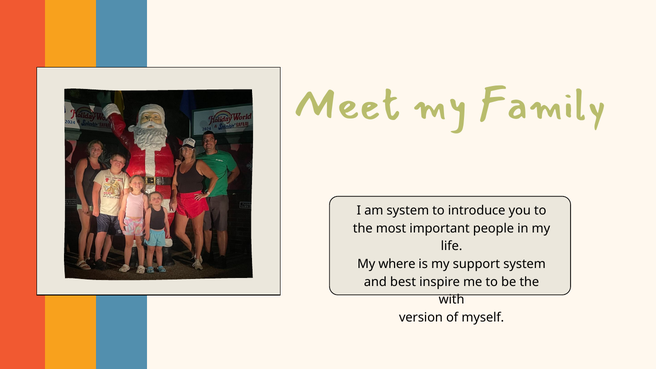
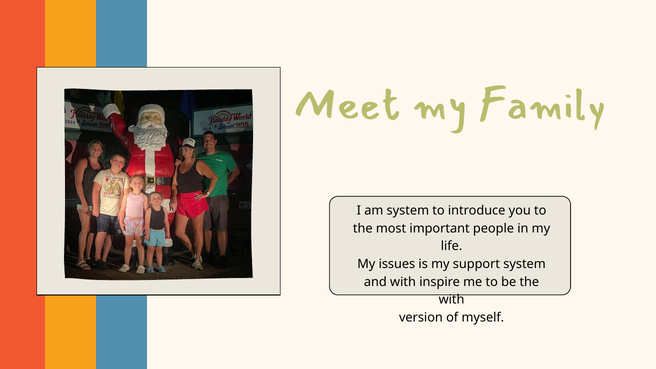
where: where -> issues
and best: best -> with
